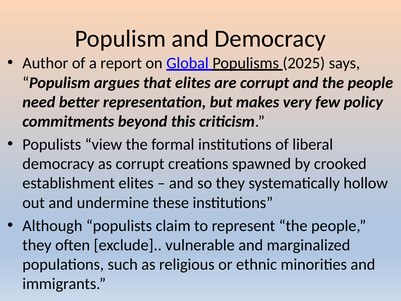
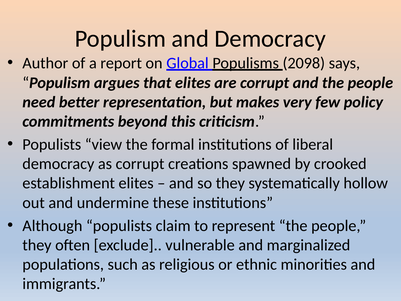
2025: 2025 -> 2098
